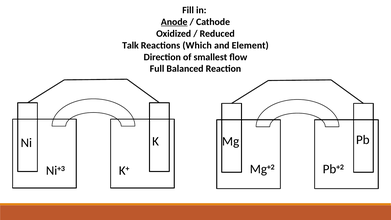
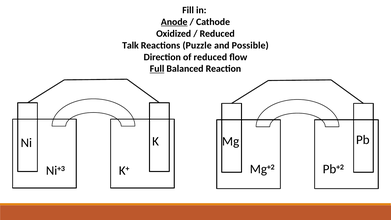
Which: Which -> Puzzle
Element: Element -> Possible
of smallest: smallest -> reduced
Full underline: none -> present
